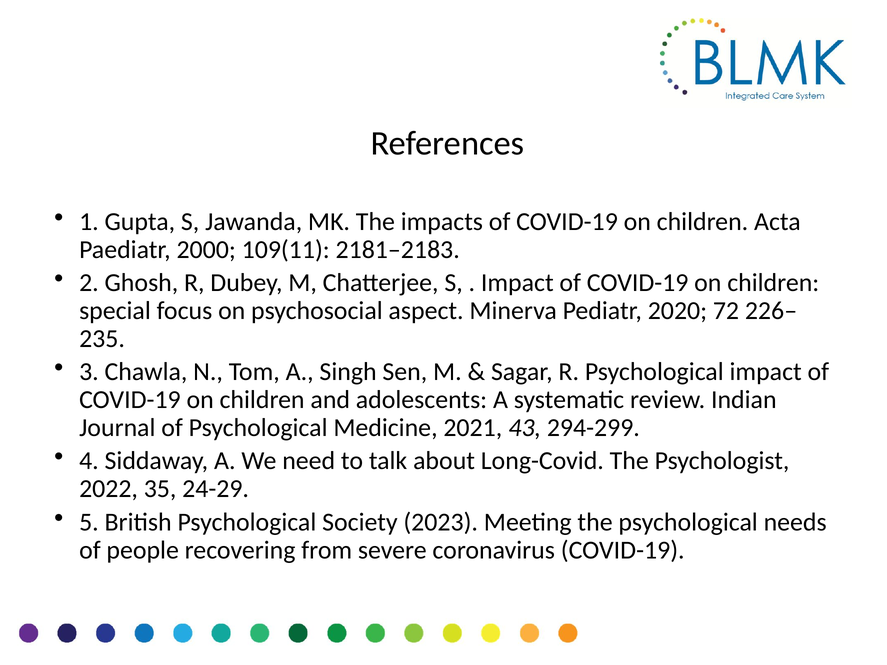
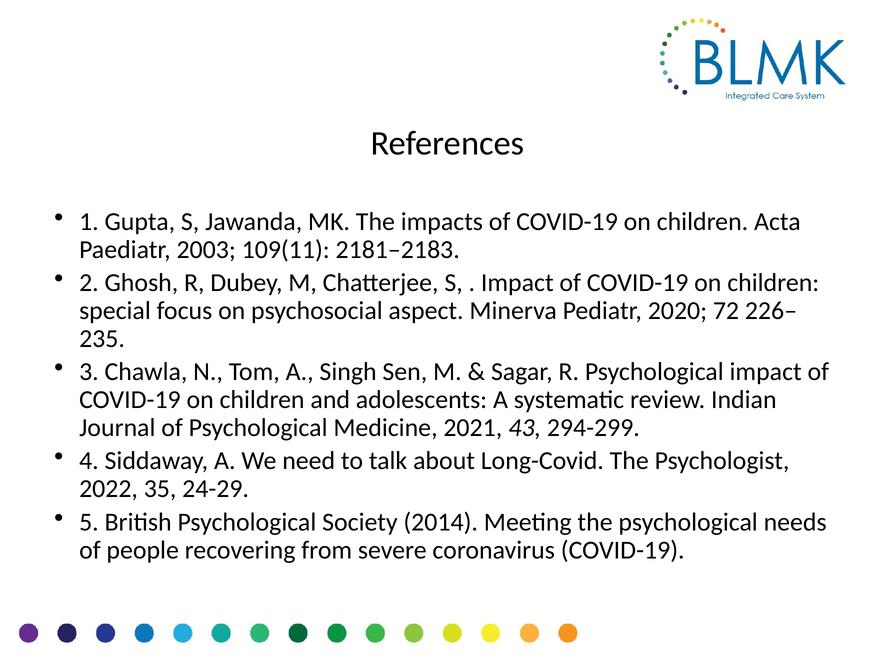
2000: 2000 -> 2003
2023: 2023 -> 2014
